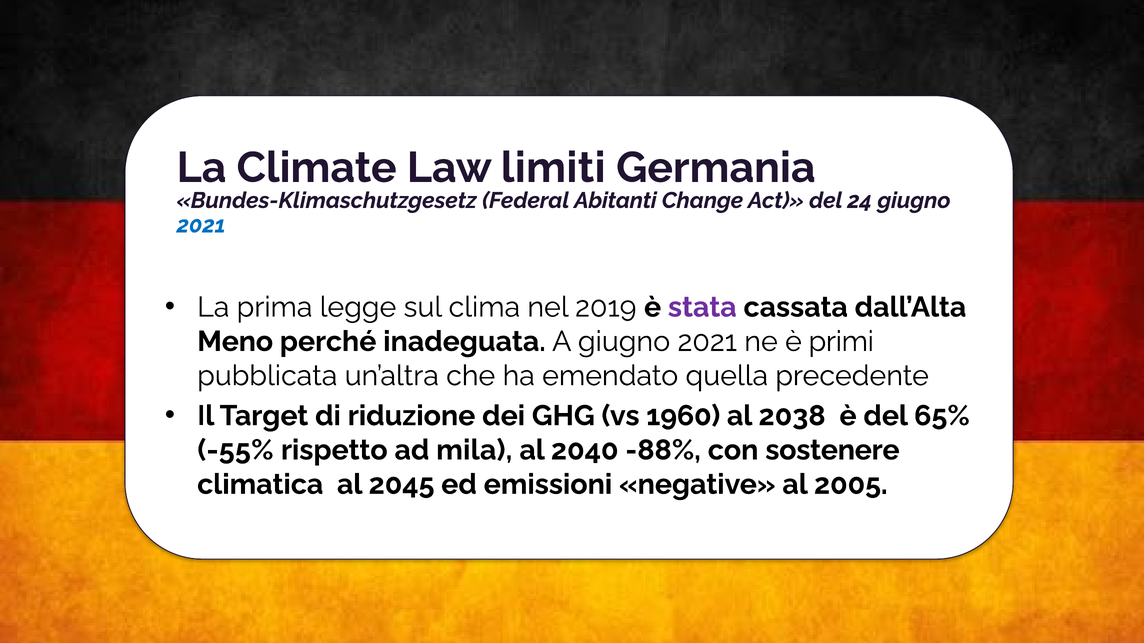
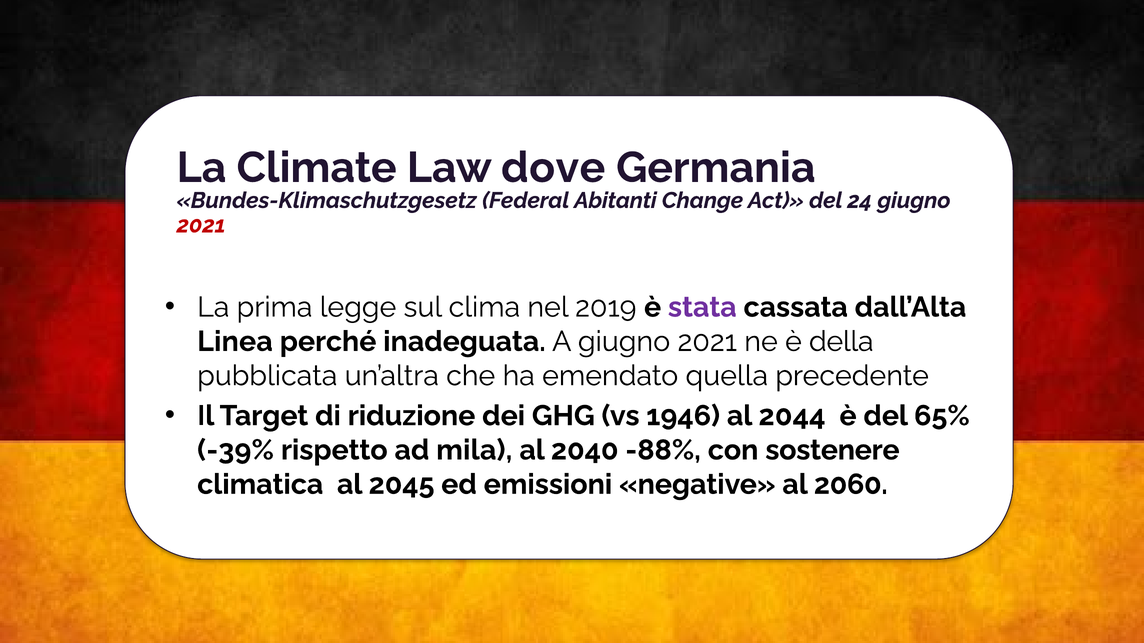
limiti: limiti -> dove
2021 at (201, 225) colour: blue -> red
Meno: Meno -> Linea
primi: primi -> della
1960: 1960 -> 1946
2038: 2038 -> 2044
-55%: -55% -> -39%
2005: 2005 -> 2060
